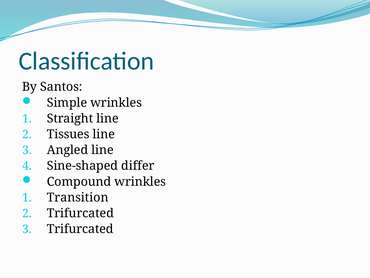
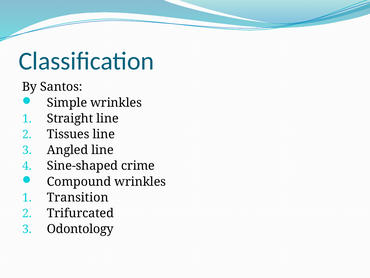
differ: differ -> crime
Trifurcated at (80, 229): Trifurcated -> Odontology
